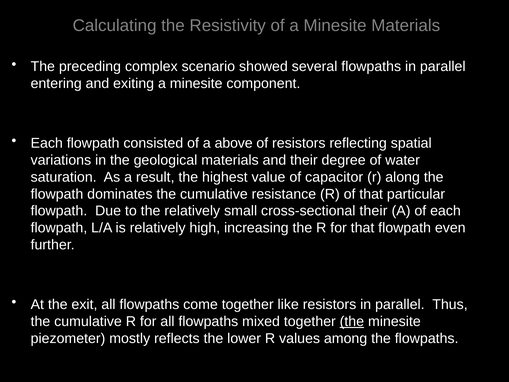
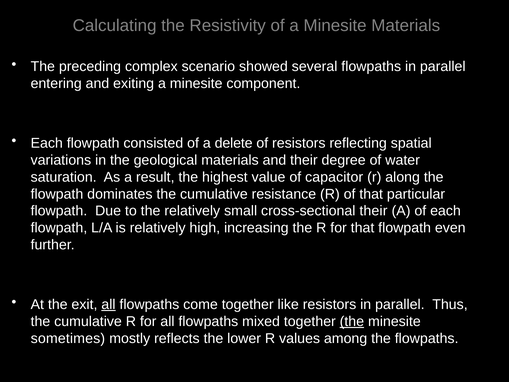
above: above -> delete
all at (108, 304) underline: none -> present
piezometer: piezometer -> sometimes
